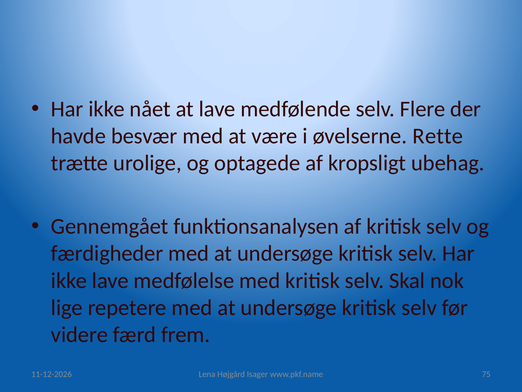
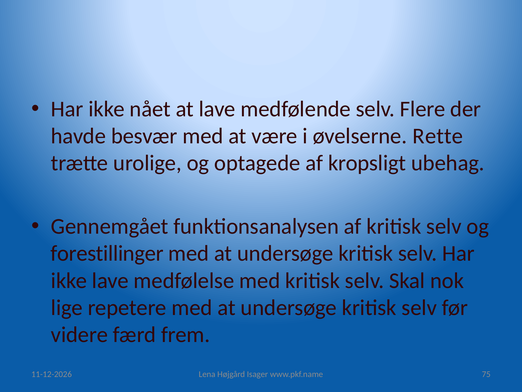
færdigheder: færdigheder -> forestillinger
